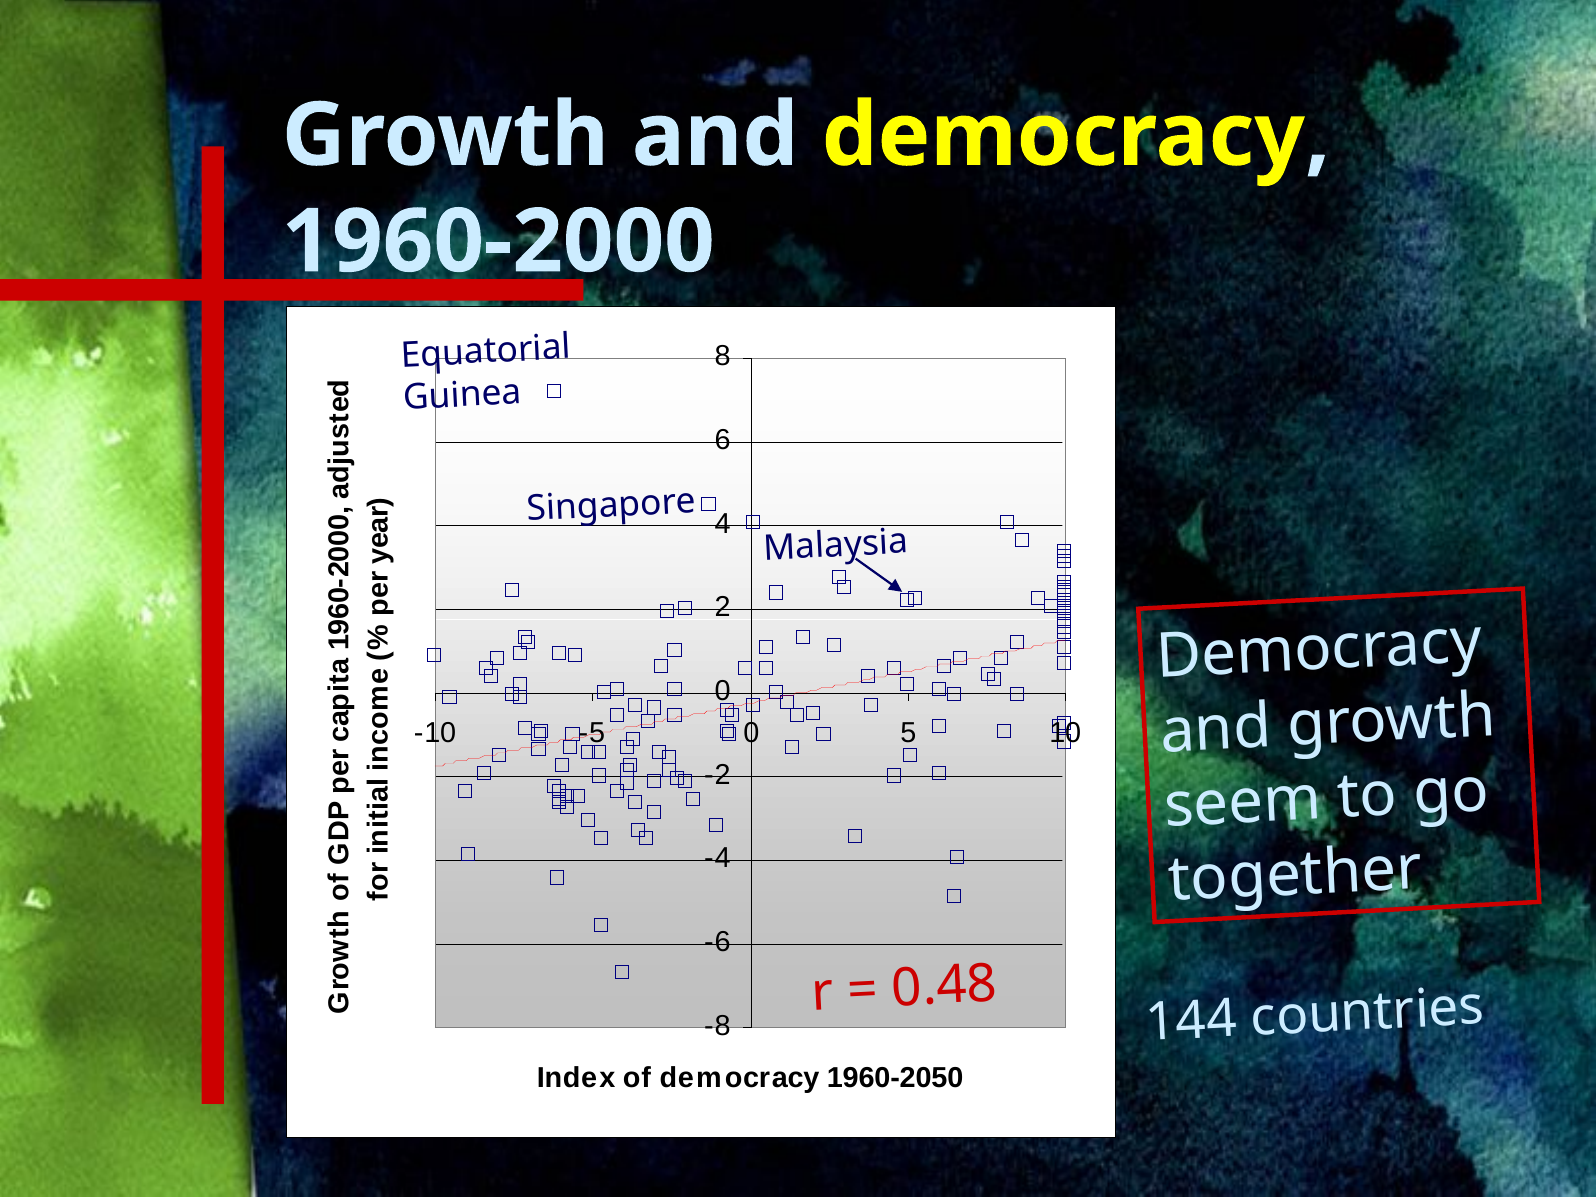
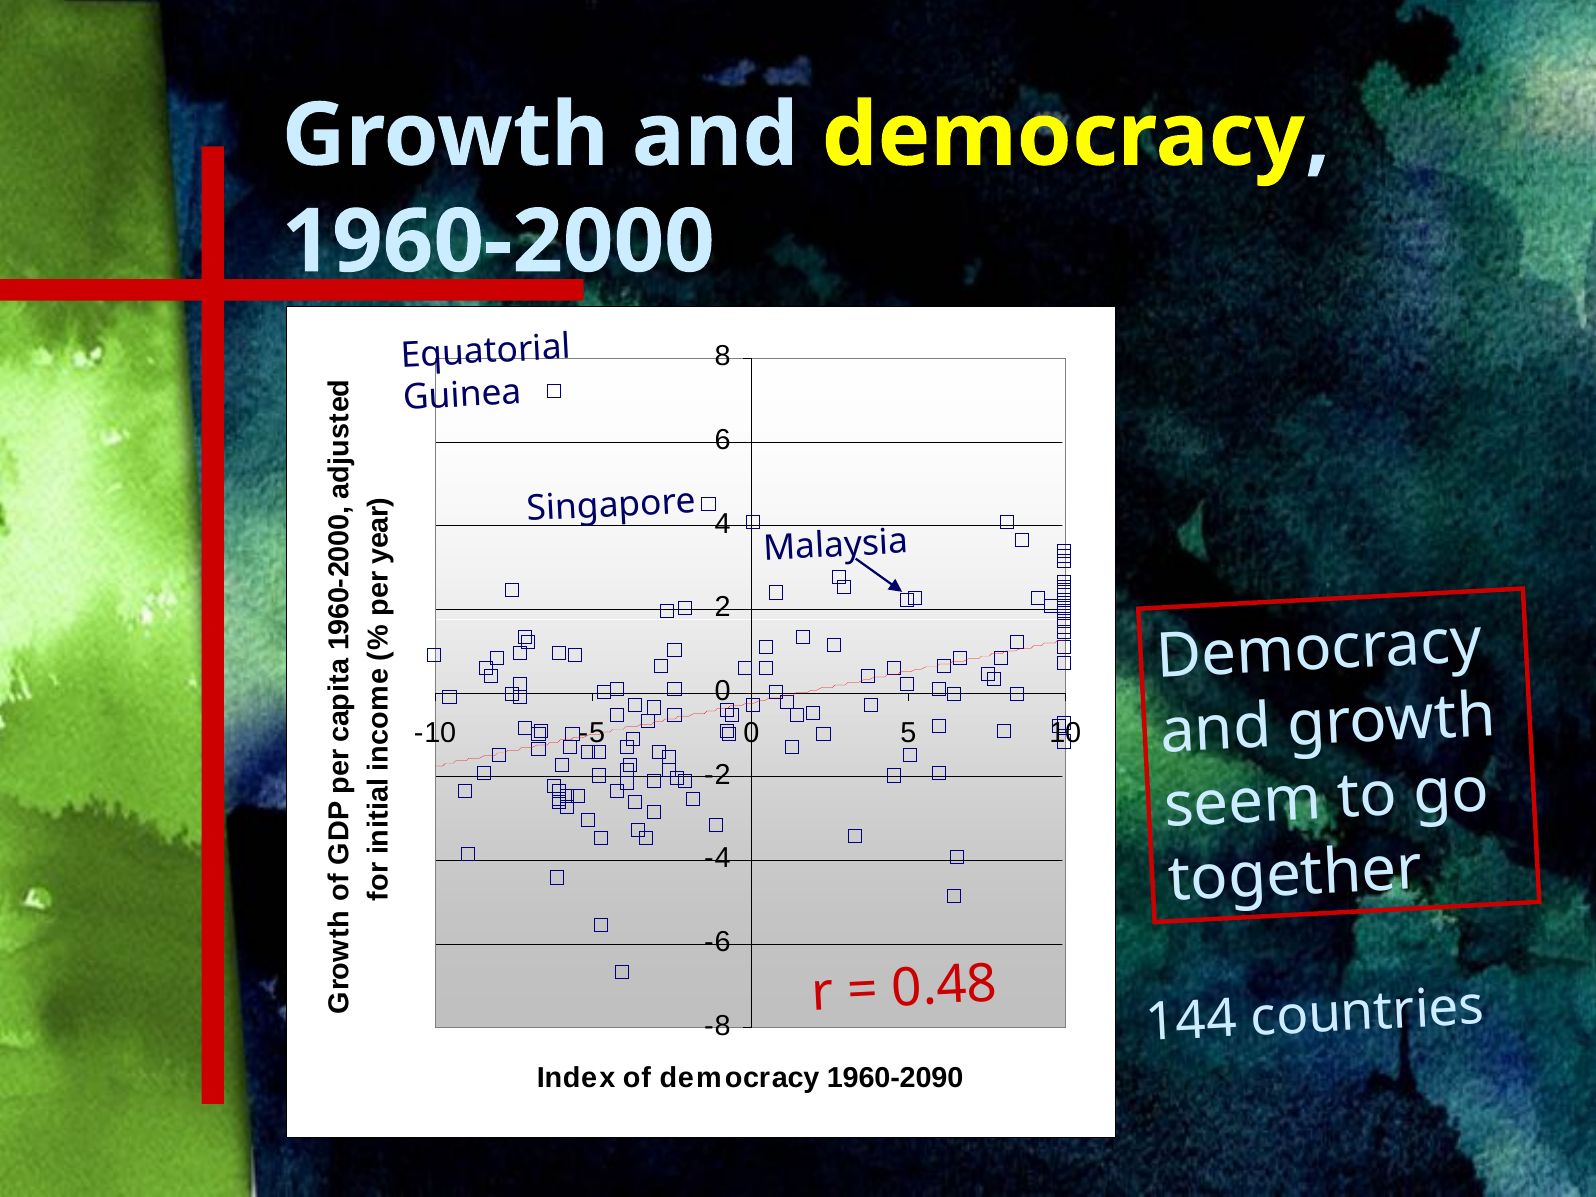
1960-2050: 1960-2050 -> 1960-2090
